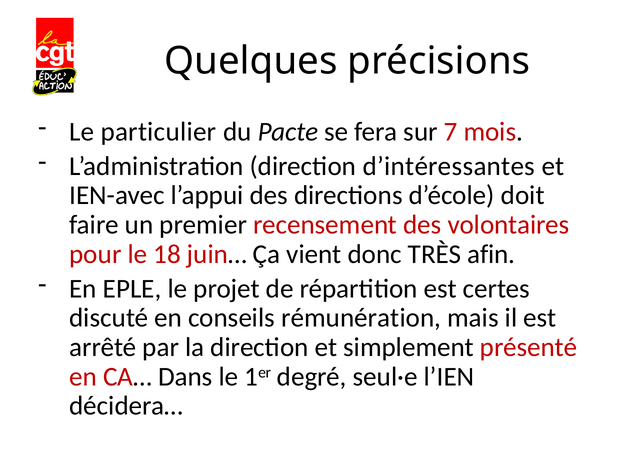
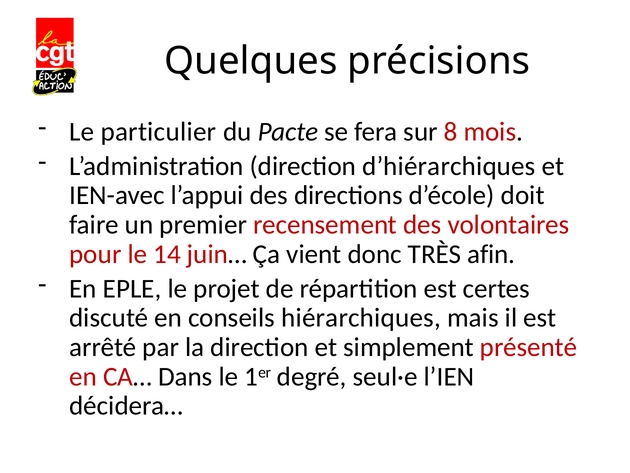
7: 7 -> 8
d’intéressantes: d’intéressantes -> d’hiérarchiques
18: 18 -> 14
rémunération: rémunération -> hiérarchiques
